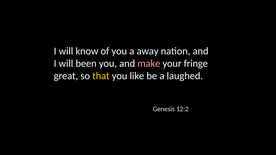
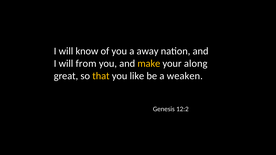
been: been -> from
make colour: pink -> yellow
fringe: fringe -> along
laughed: laughed -> weaken
